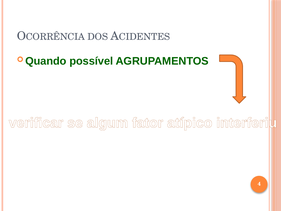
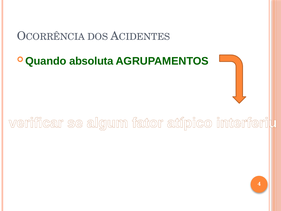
possível: possível -> absoluta
